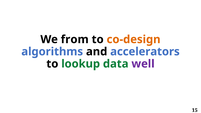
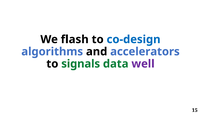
from: from -> flash
co-design colour: orange -> blue
lookup: lookup -> signals
